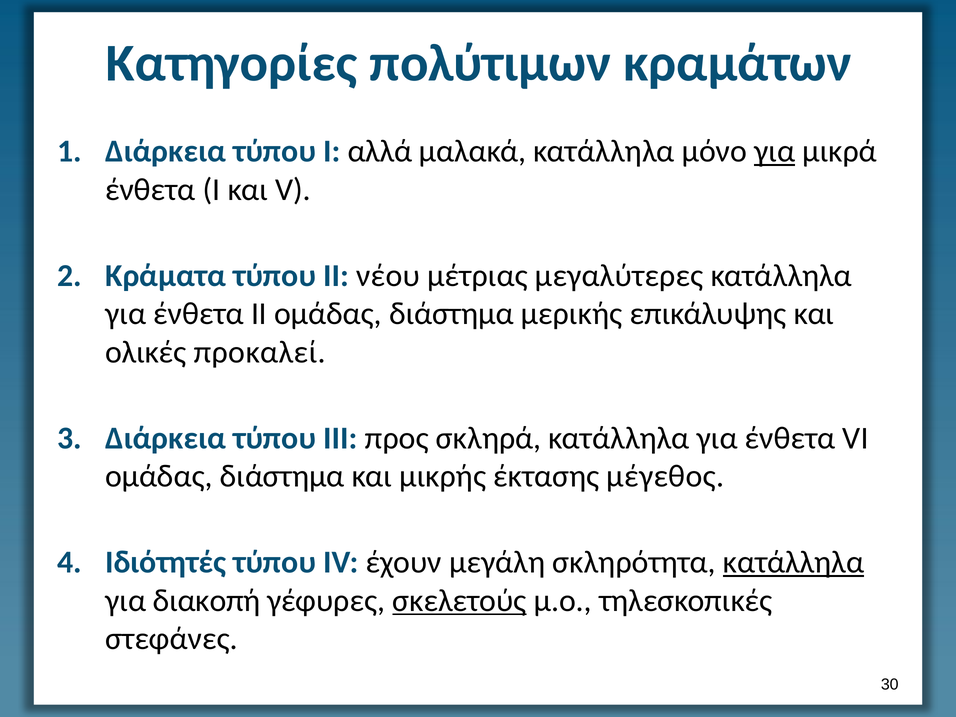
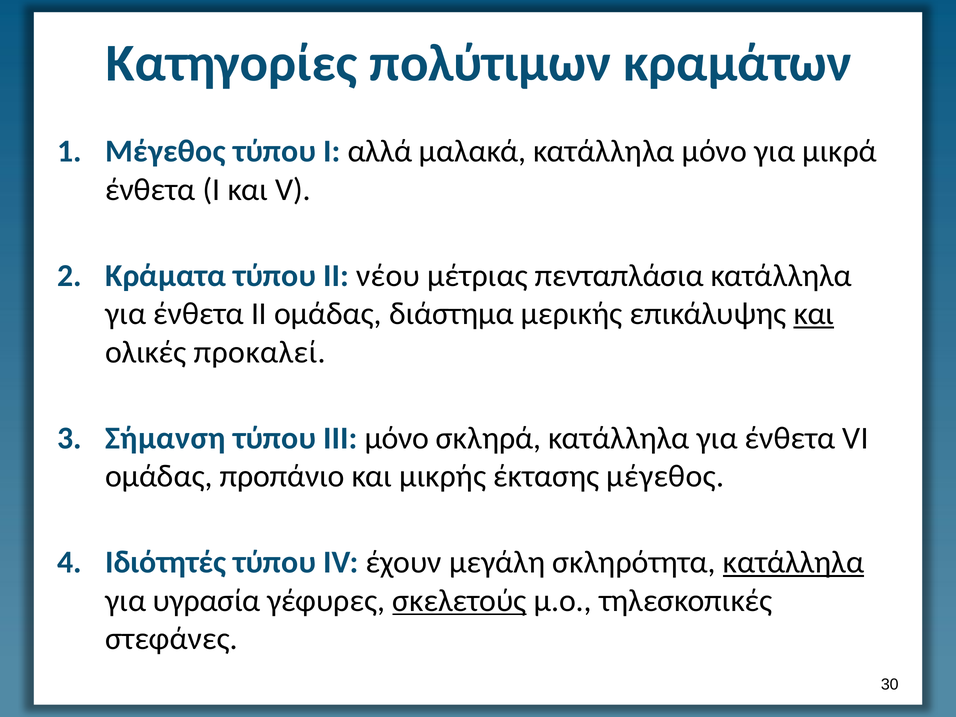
Διάρκεια at (166, 151): Διάρκεια -> Μέγεθος
για at (775, 151) underline: present -> none
μεγαλύτερες: μεγαλύτερες -> πενταπλάσια
και at (814, 314) underline: none -> present
Διάρκεια at (166, 438): Διάρκεια -> Σήμανση
ΙΙΙ προς: προς -> μόνο
διάστημα at (282, 476): διάστημα -> προπάνιο
διακοπή: διακοπή -> υγρασία
